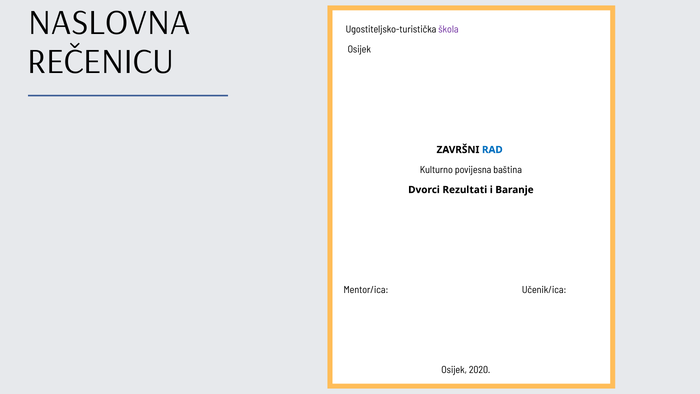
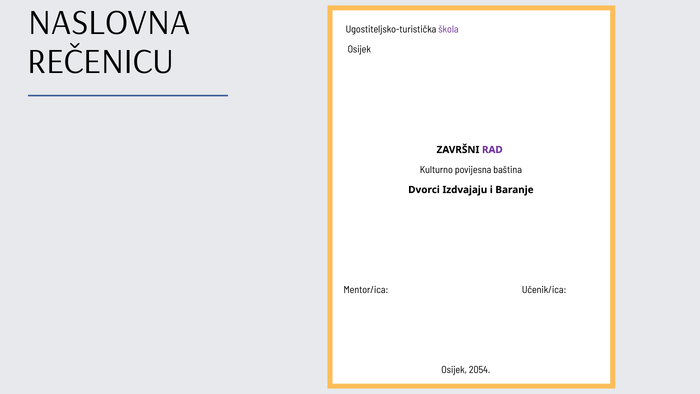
RAD colour: blue -> purple
Rezultati: Rezultati -> Izdvajaju
2020: 2020 -> 2054
